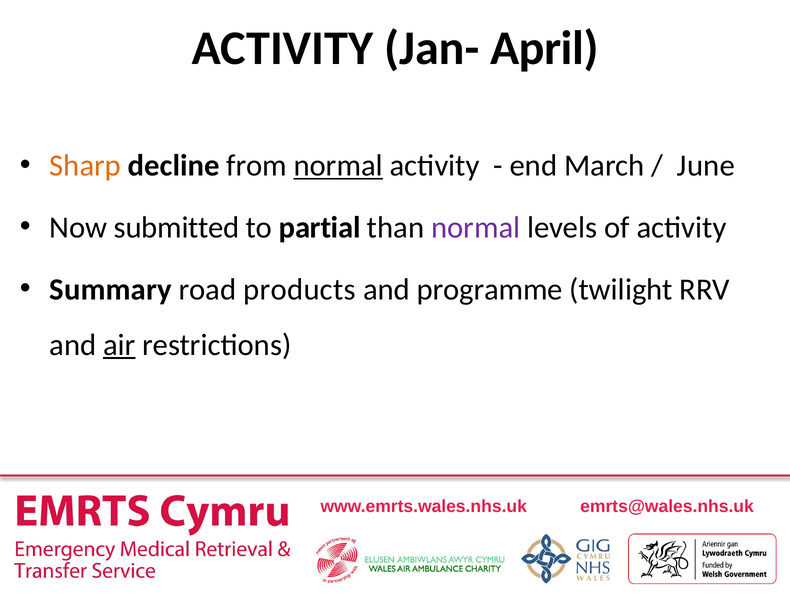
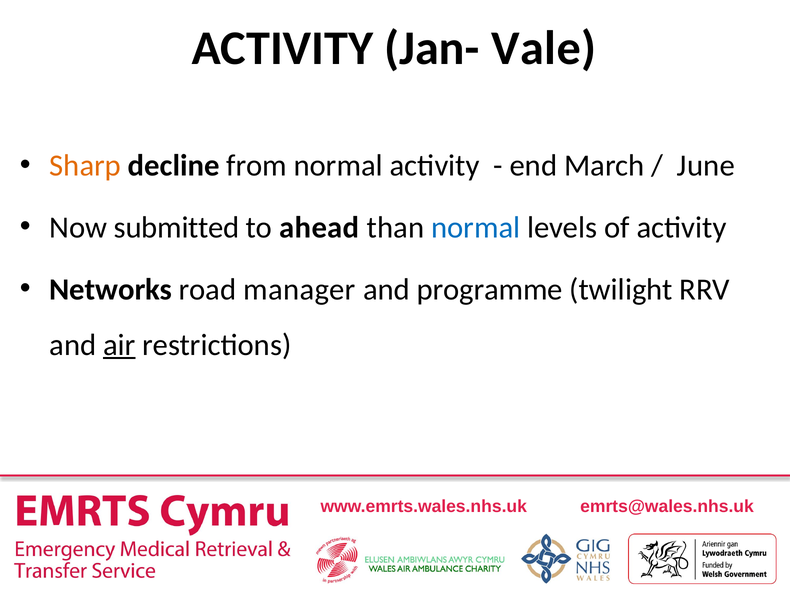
April: April -> Vale
normal at (338, 165) underline: present -> none
partial: partial -> ahead
normal at (476, 227) colour: purple -> blue
Summary: Summary -> Networks
products: products -> manager
